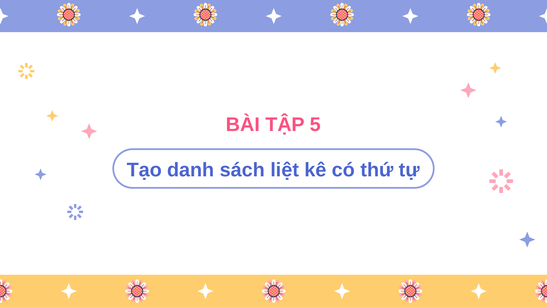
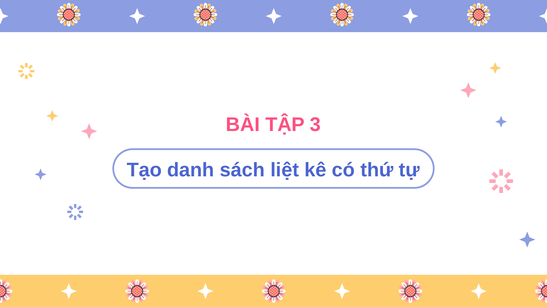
5: 5 -> 3
